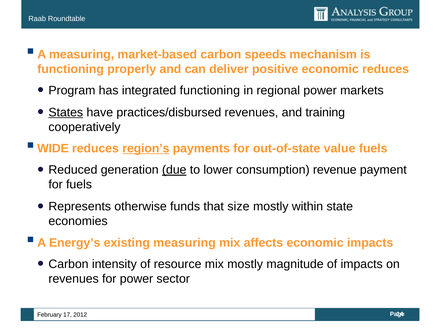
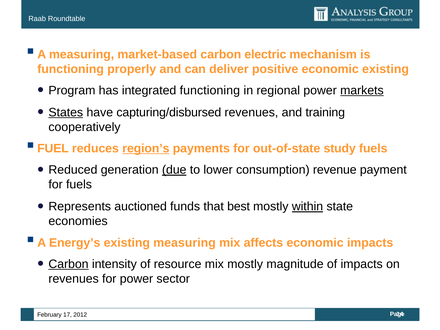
speeds: speeds -> electric
economic reduces: reduces -> existing
markets underline: none -> present
practices/disbursed: practices/disbursed -> capturing/disbursed
WIDE: WIDE -> FUEL
value: value -> study
otherwise: otherwise -> auctioned
size: size -> best
within underline: none -> present
Carbon at (69, 264) underline: none -> present
